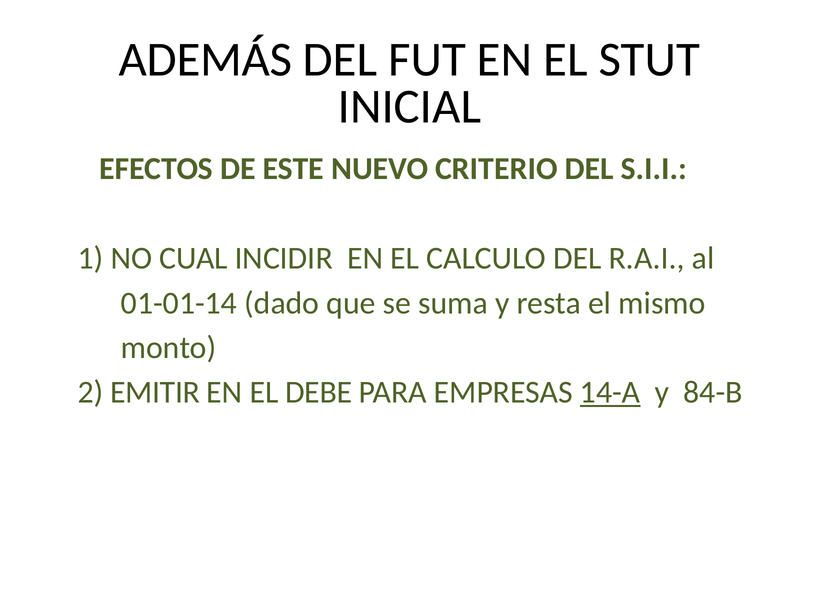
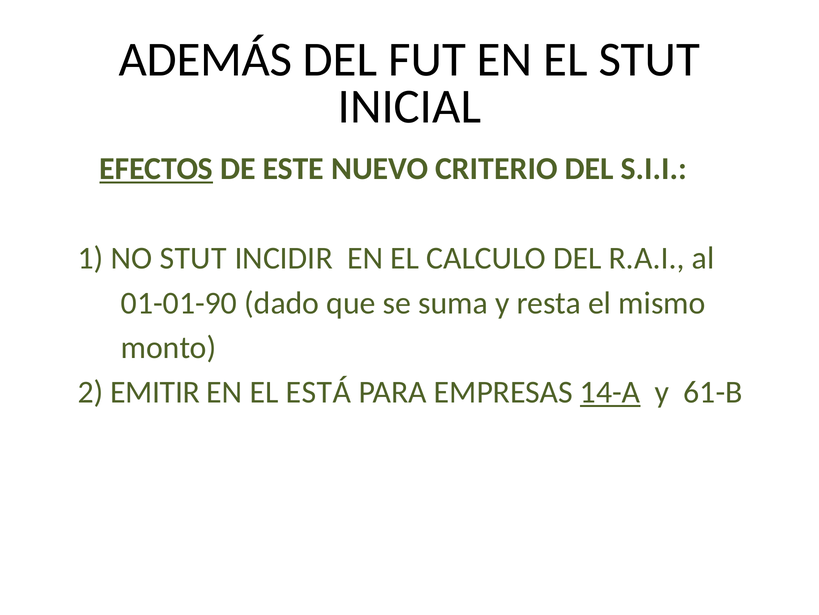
EFECTOS underline: none -> present
NO CUAL: CUAL -> STUT
01-01-14: 01-01-14 -> 01-01-90
DEBE: DEBE -> ESTÁ
84-B: 84-B -> 61-B
